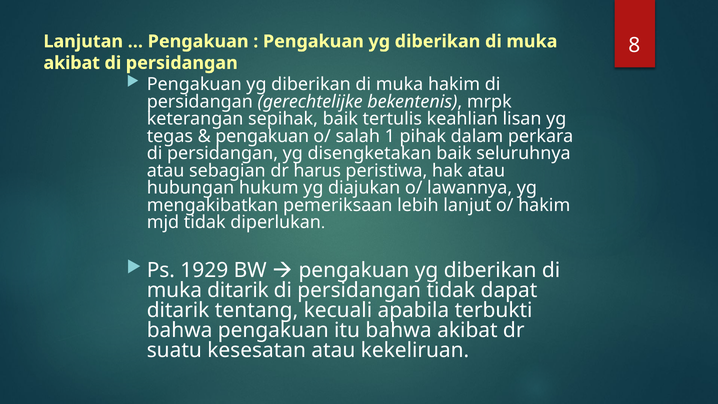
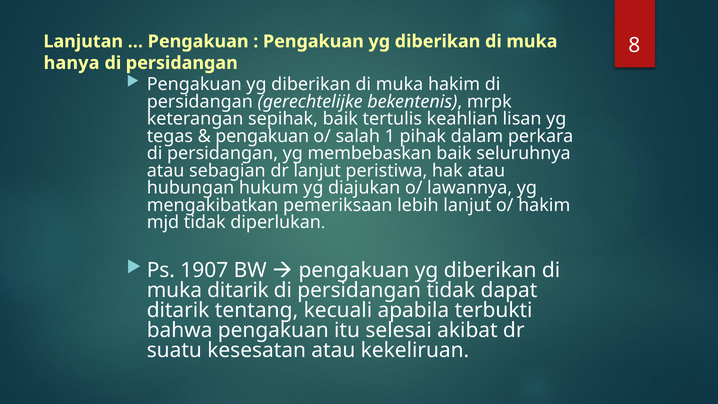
akibat at (72, 63): akibat -> hanya
disengketakan: disengketakan -> membebaskan
dr harus: harus -> lanjut
1929: 1929 -> 1907
itu bahwa: bahwa -> selesai
